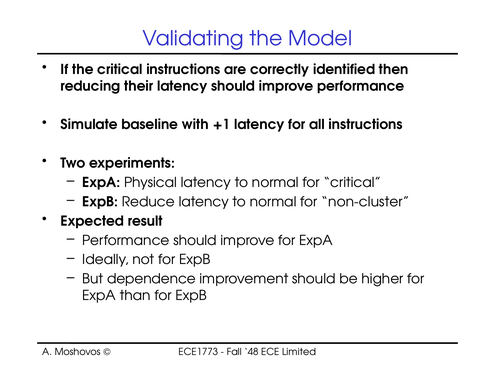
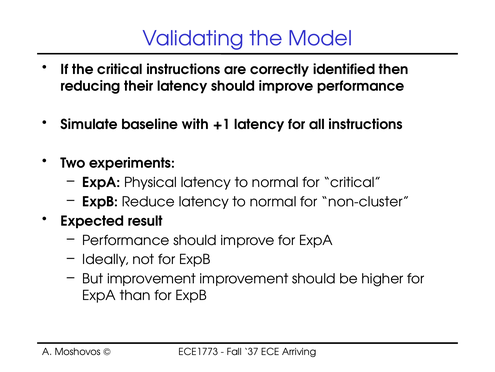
But dependence: dependence -> improvement
48: 48 -> 37
Limited: Limited -> Arriving
